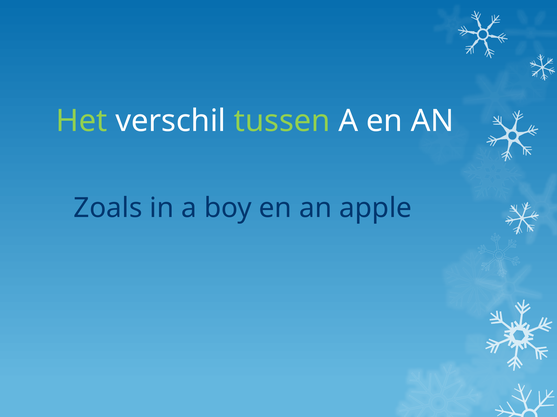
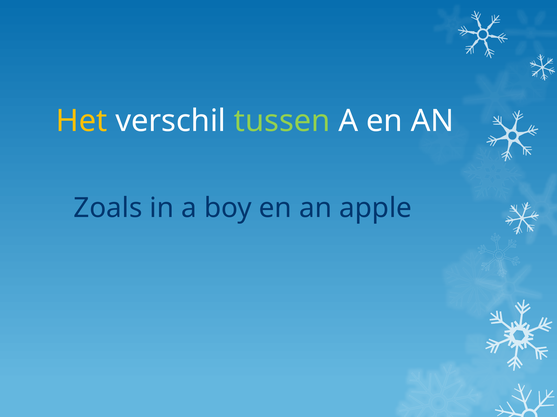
Het colour: light green -> yellow
